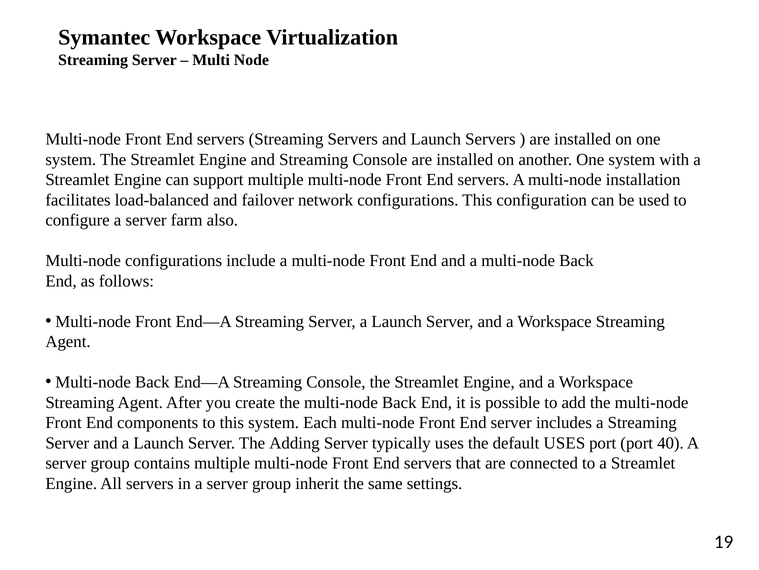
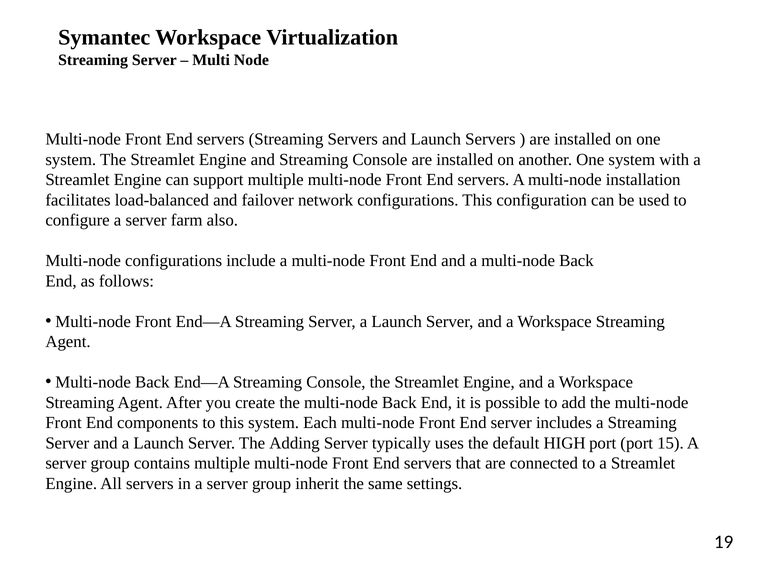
default USES: USES -> HIGH
40: 40 -> 15
